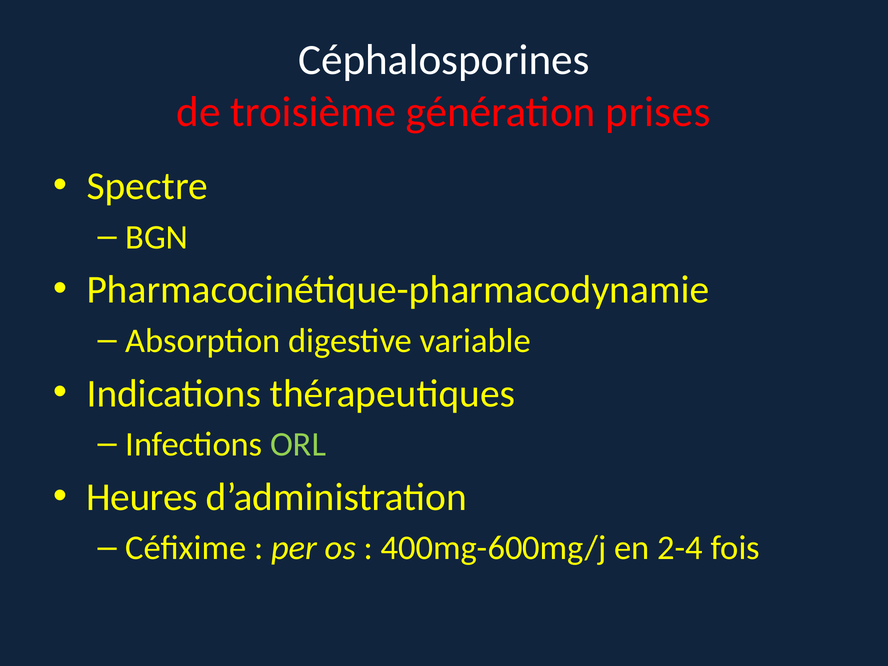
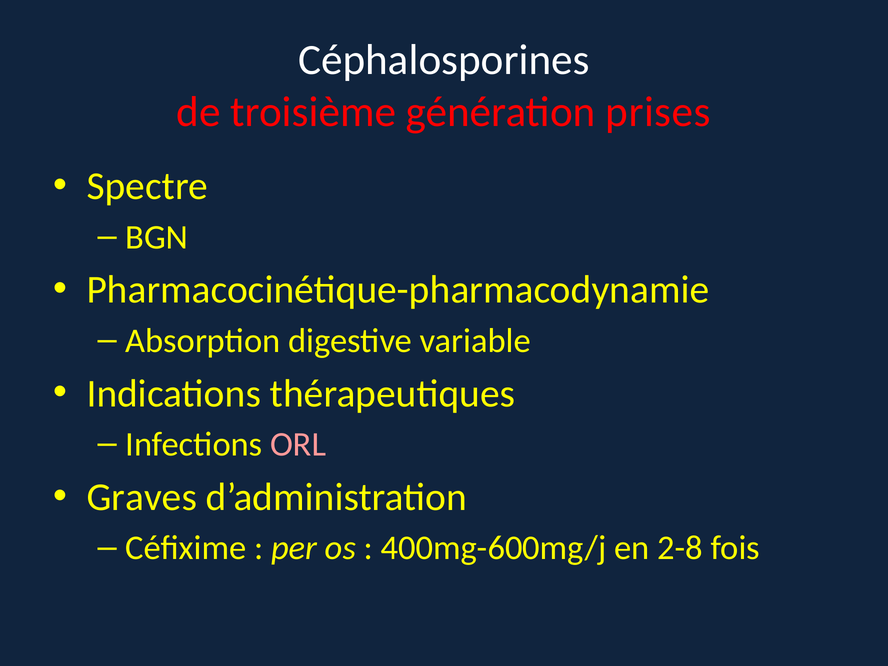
ORL colour: light green -> pink
Heures: Heures -> Graves
2-4: 2-4 -> 2-8
